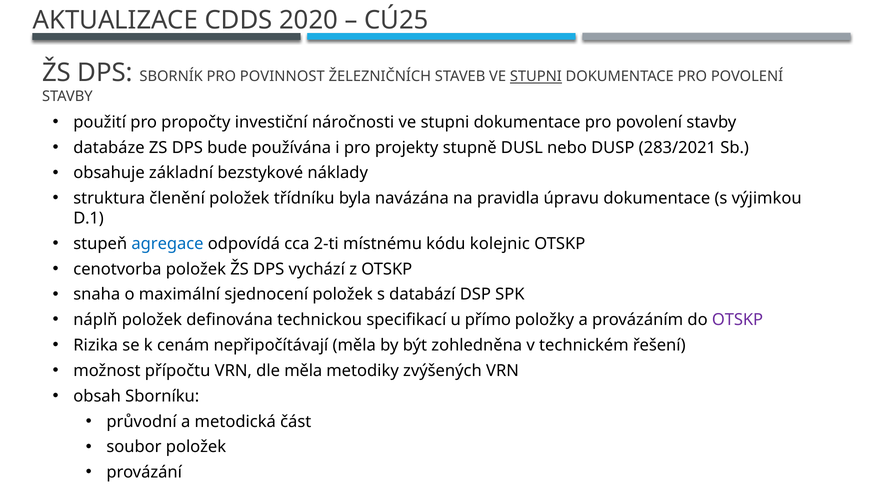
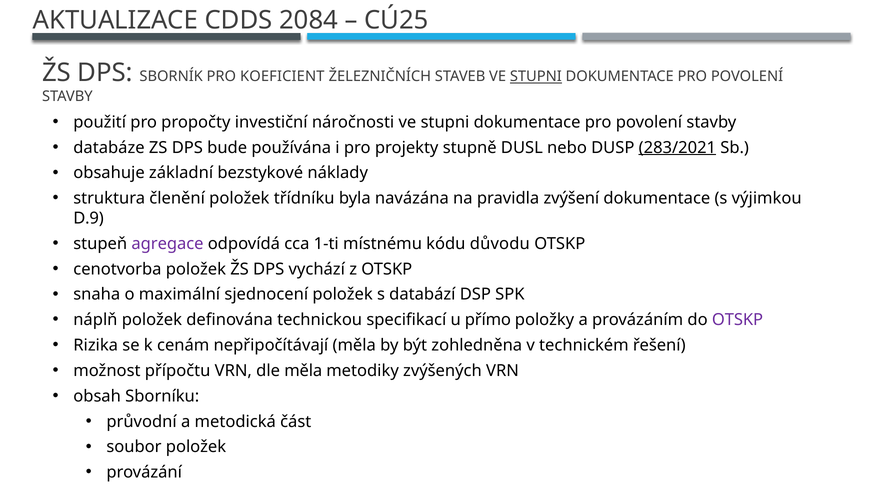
2020: 2020 -> 2084
POVINNOST: POVINNOST -> KOEFICIENT
283/2021 underline: none -> present
úpravu: úpravu -> zvýšení
D.1: D.1 -> D.9
agregace colour: blue -> purple
2-ti: 2-ti -> 1-ti
kolejnic: kolejnic -> důvodu
